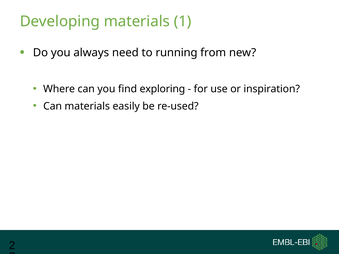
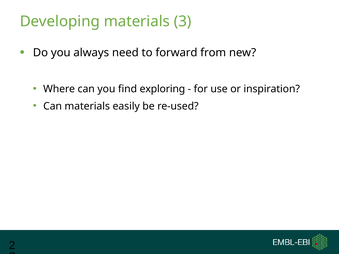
1: 1 -> 3
running: running -> forward
